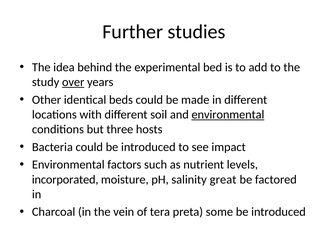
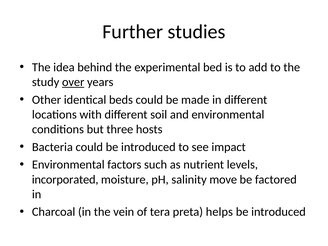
environmental at (228, 115) underline: present -> none
great: great -> move
some: some -> helps
